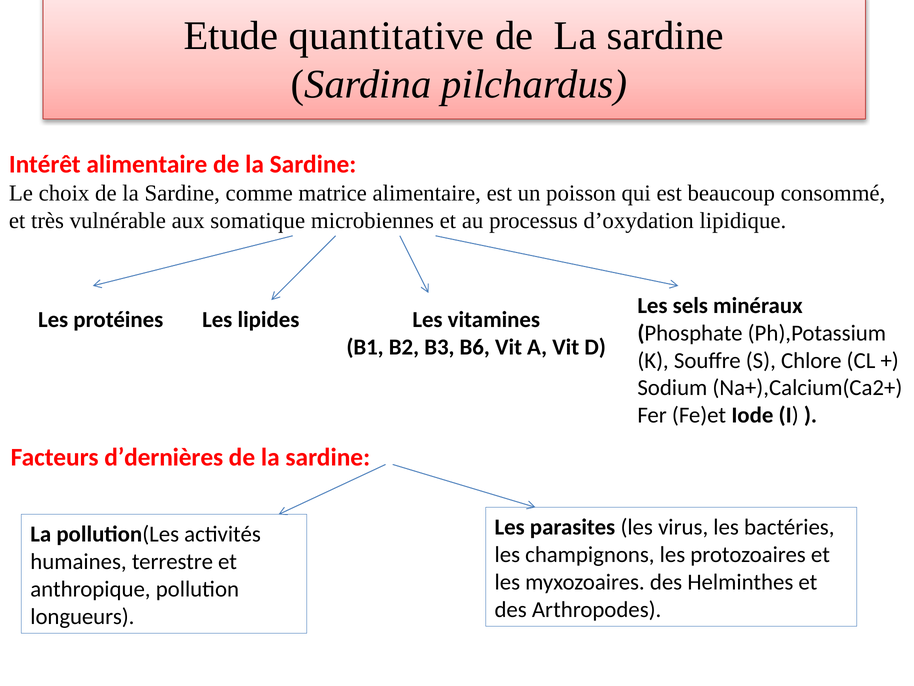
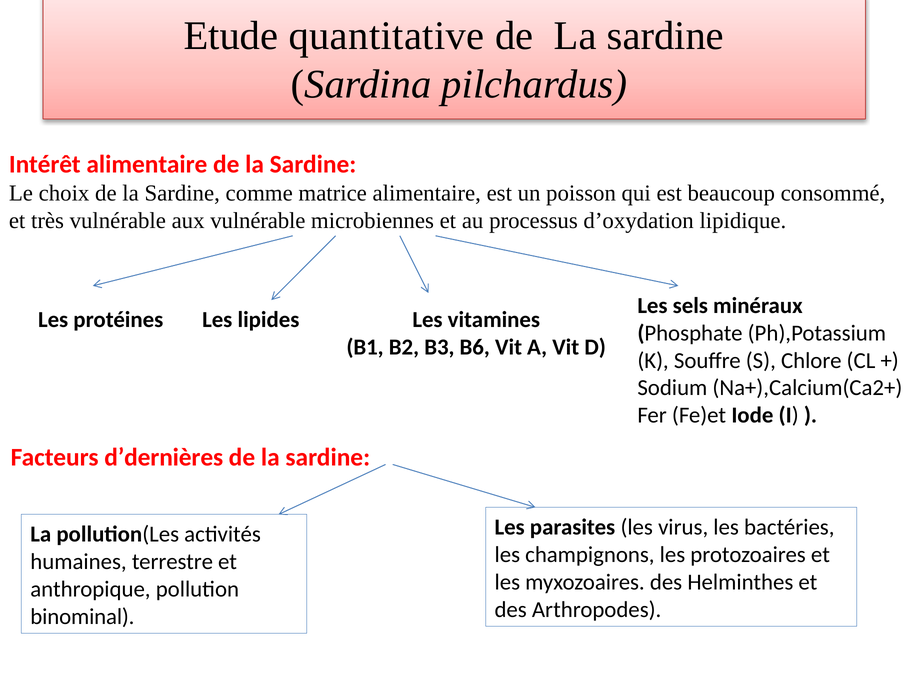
aux somatique: somatique -> vulnérable
longueurs: longueurs -> binominal
